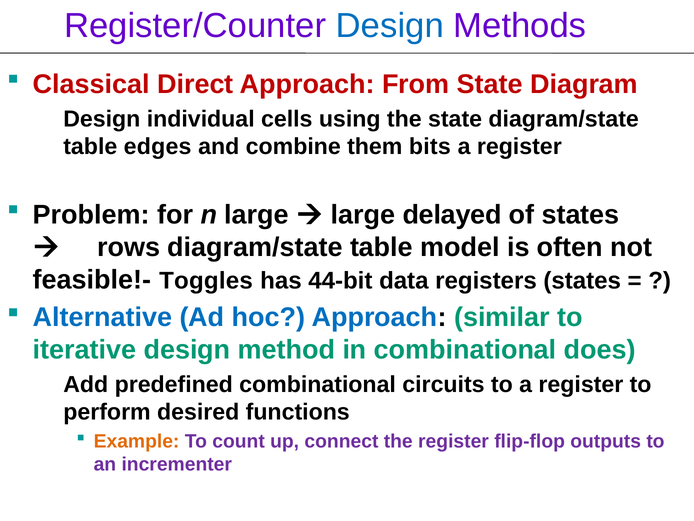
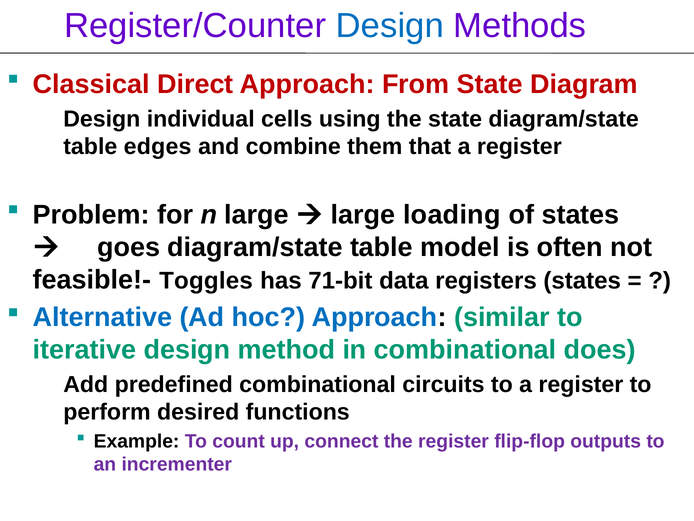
bits: bits -> that
delayed: delayed -> loading
rows: rows -> goes
44-bit: 44-bit -> 71-bit
Example colour: orange -> black
